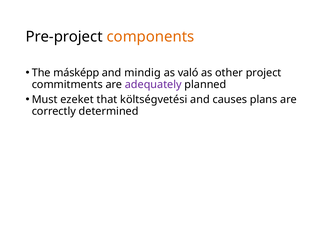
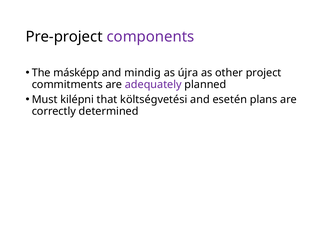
components colour: orange -> purple
való: való -> újra
ezeket: ezeket -> kilépni
causes: causes -> esetén
